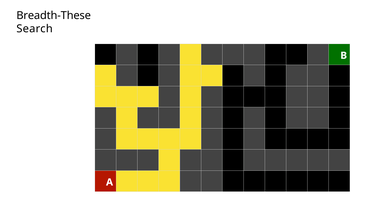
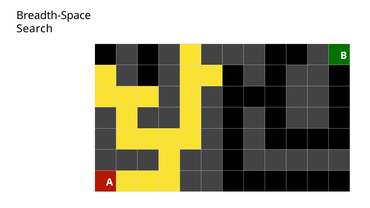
Breadth-These: Breadth-These -> Breadth-Space
